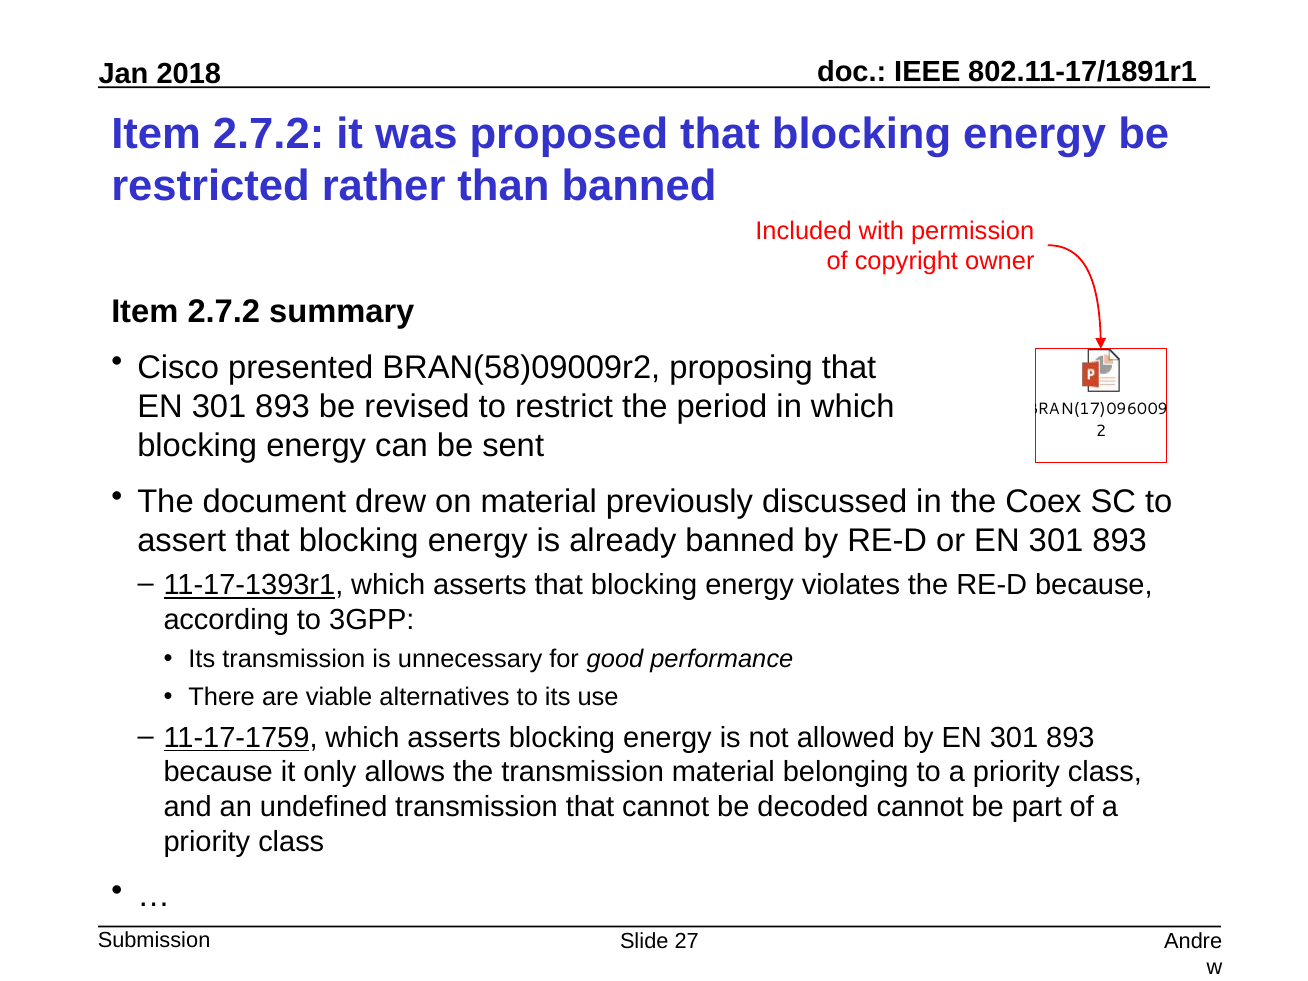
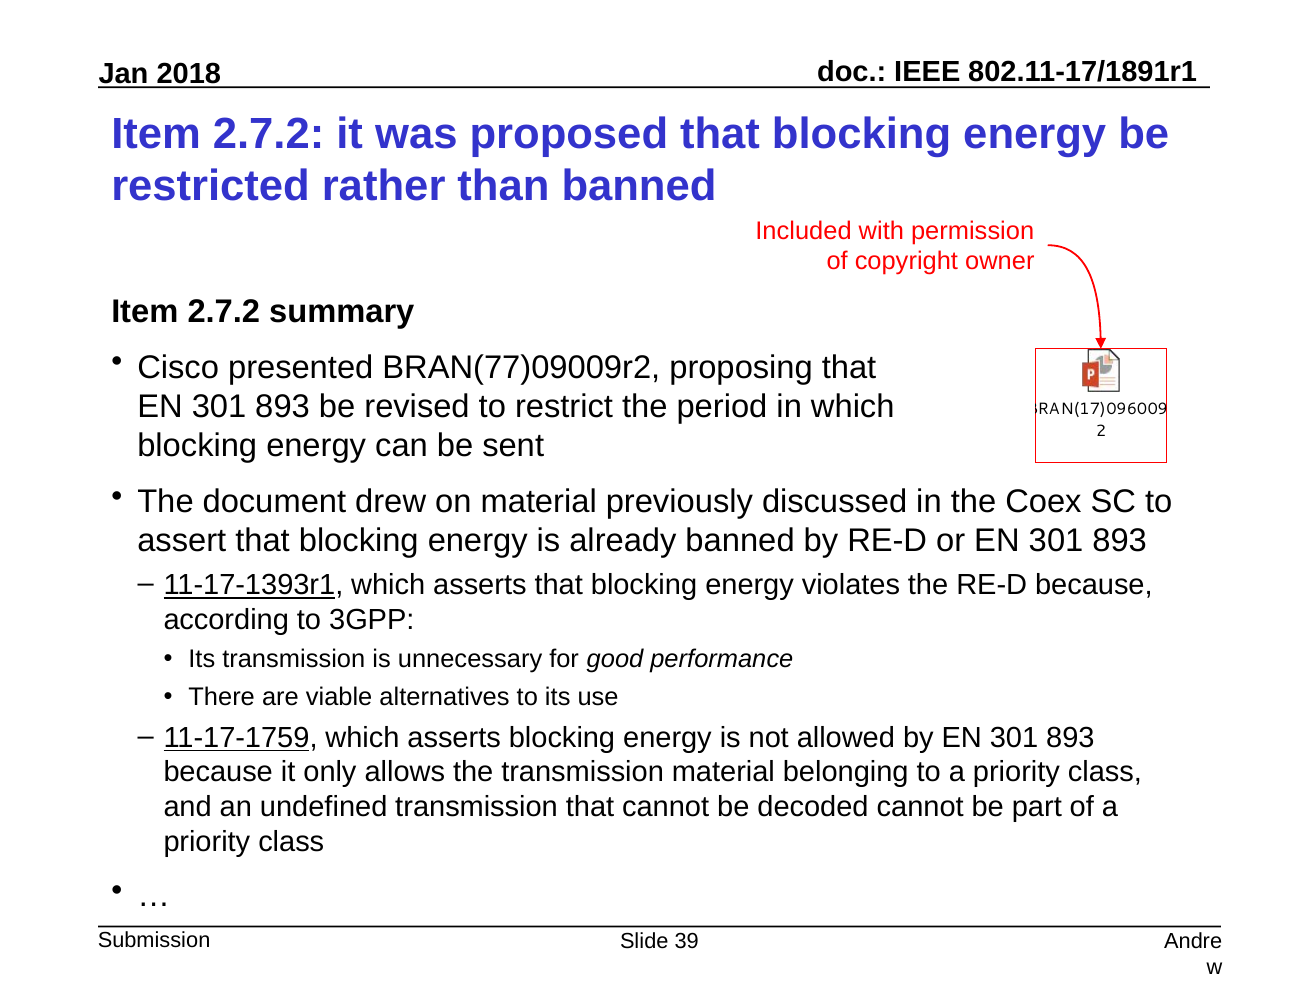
BRAN(58)09009r2: BRAN(58)09009r2 -> BRAN(77)09009r2
27: 27 -> 39
